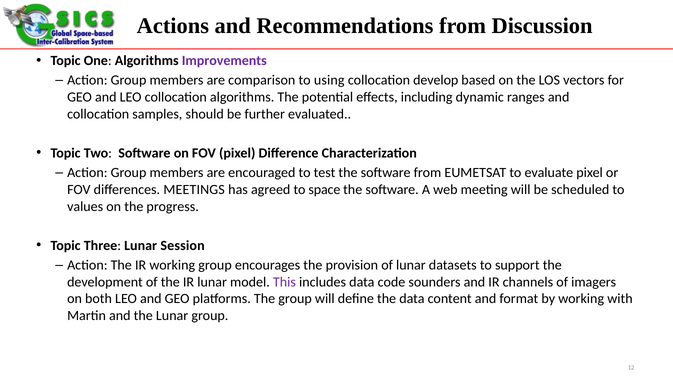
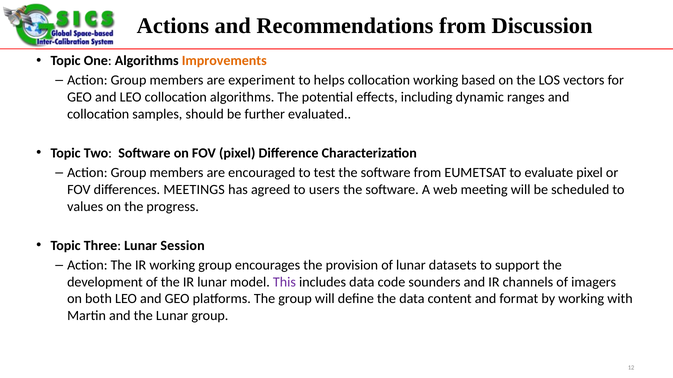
Improvements colour: purple -> orange
comparison: comparison -> experiment
using: using -> helps
collocation develop: develop -> working
space: space -> users
